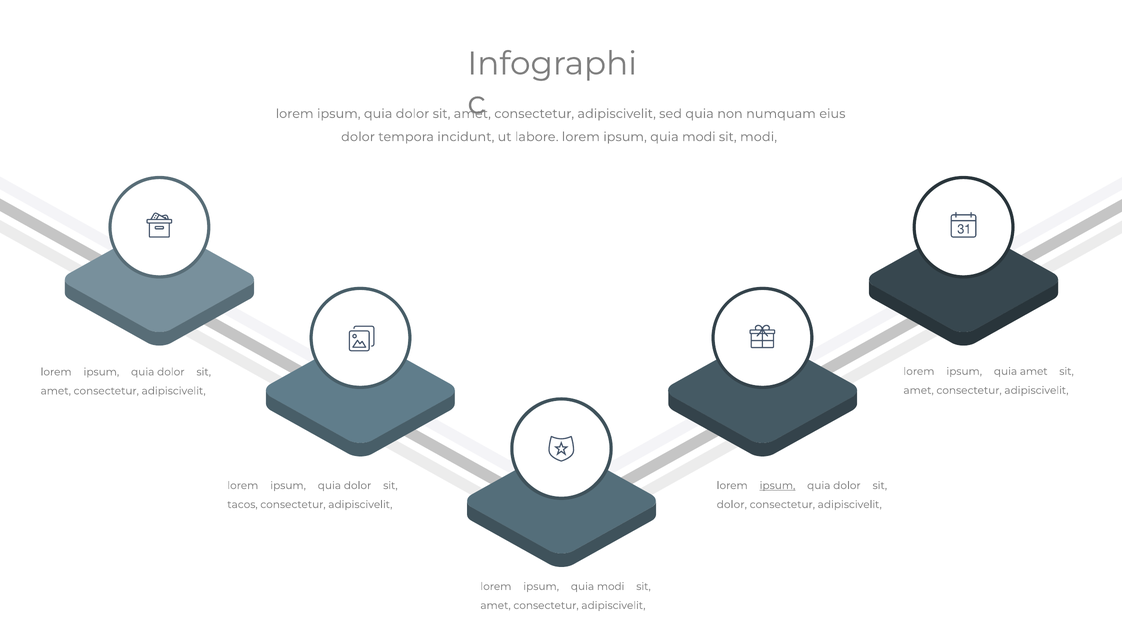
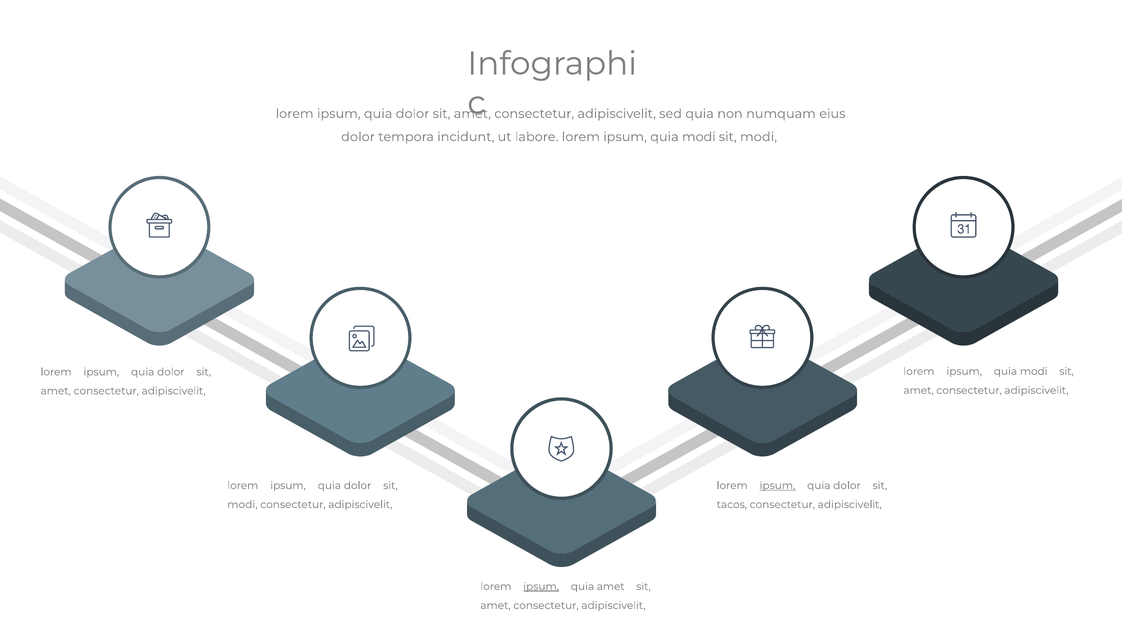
amet at (1034, 371): amet -> modi
tacos at (242, 505): tacos -> modi
dolor at (732, 505): dolor -> tacos
ipsum at (541, 587) underline: none -> present
modi at (611, 587): modi -> amet
